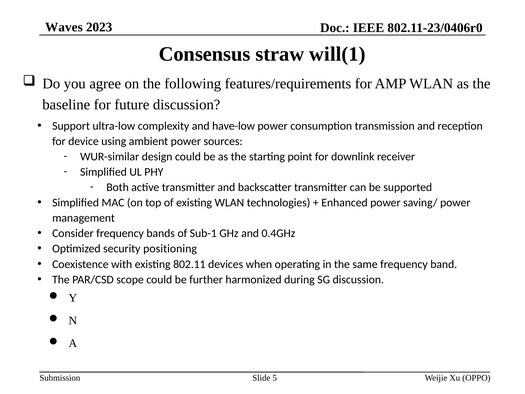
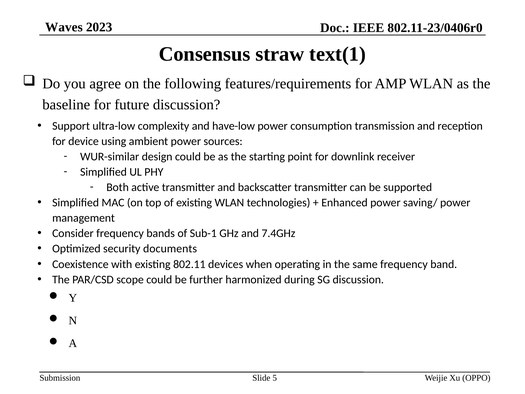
will(1: will(1 -> text(1
0.4GHz: 0.4GHz -> 7.4GHz
positioning: positioning -> documents
